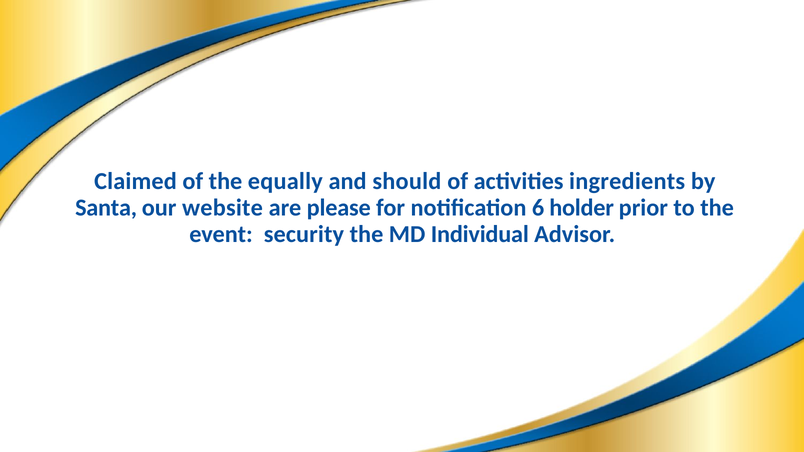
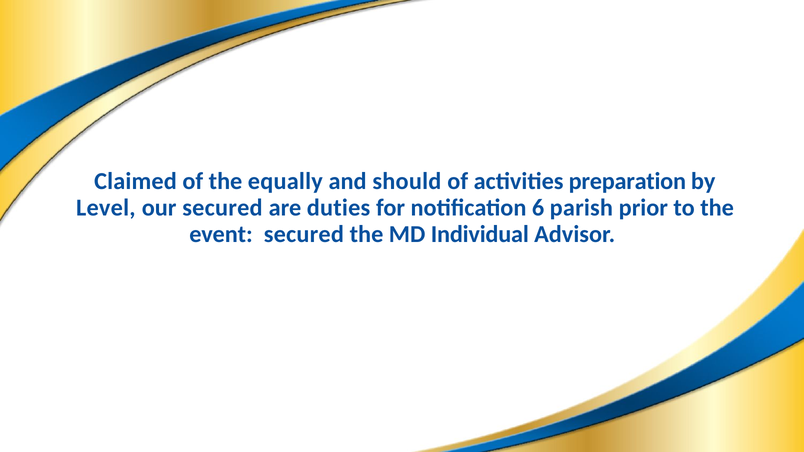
ingredients: ingredients -> preparation
Santa: Santa -> Level
our website: website -> secured
please: please -> duties
holder: holder -> parish
event security: security -> secured
